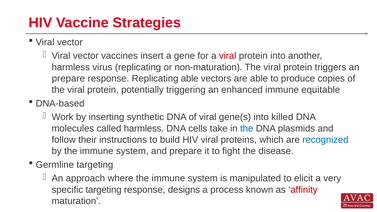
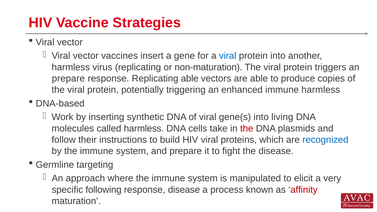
viral at (228, 56) colour: red -> blue
immune equitable: equitable -> harmless
killed: killed -> living
the at (247, 128) colour: blue -> red
specific targeting: targeting -> following
response designs: designs -> disease
